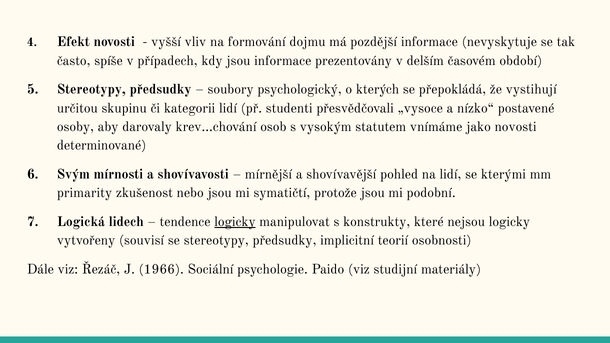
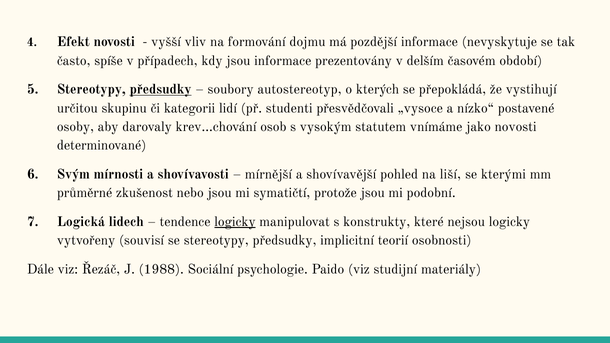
předsudky at (161, 89) underline: none -> present
psychologický: psychologický -> autostereotyp
na lidí: lidí -> liší
primarity: primarity -> průměrné
1966: 1966 -> 1988
